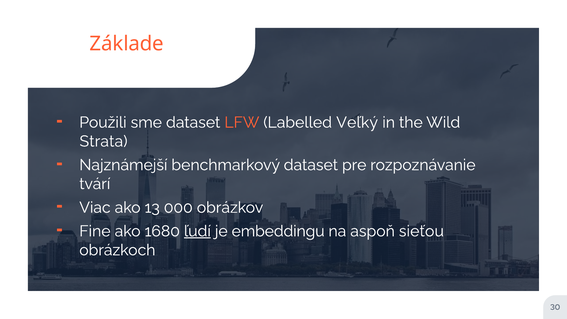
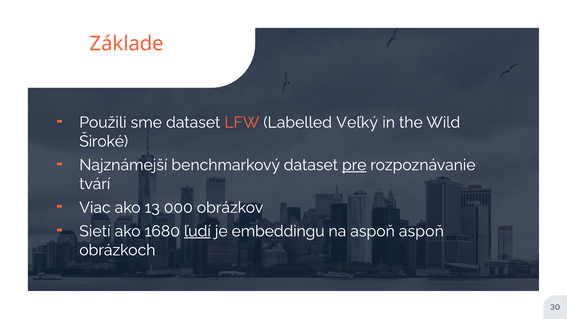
Strata: Strata -> Široké
pre underline: none -> present
Fine: Fine -> Sietí
aspoň sieťou: sieťou -> aspoň
